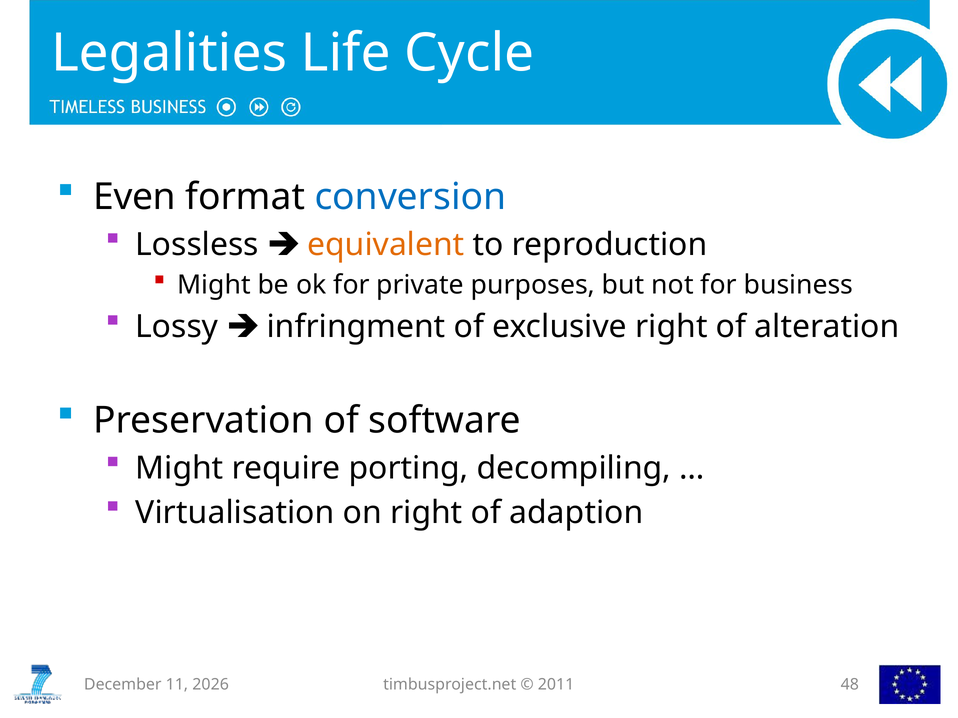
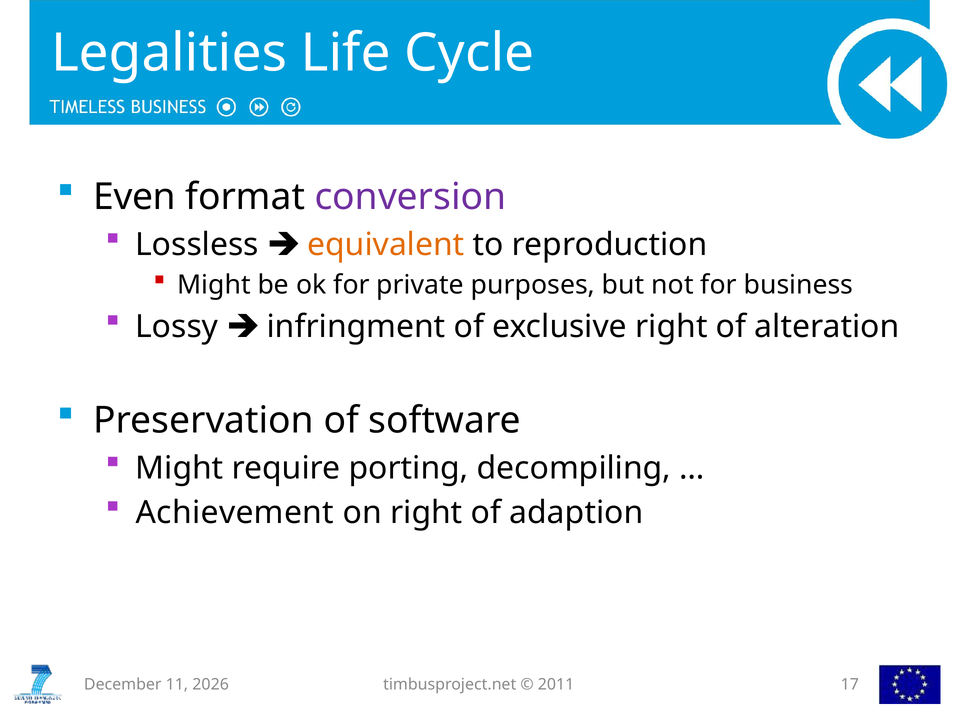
conversion colour: blue -> purple
Virtualisation: Virtualisation -> Achievement
48: 48 -> 17
